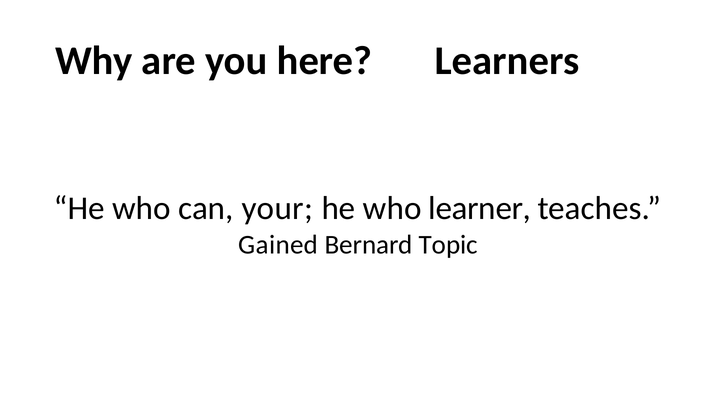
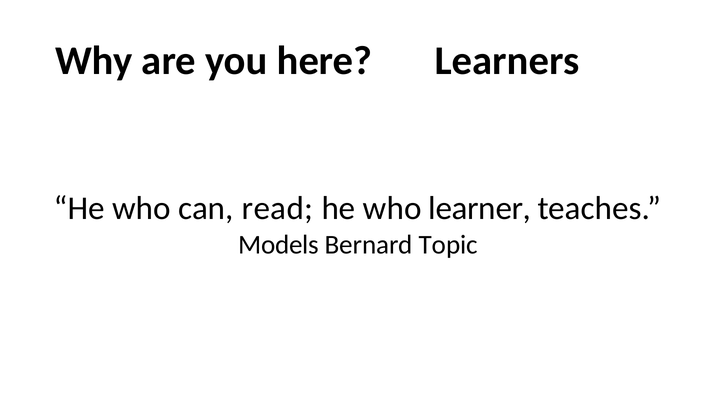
your: your -> read
Gained: Gained -> Models
